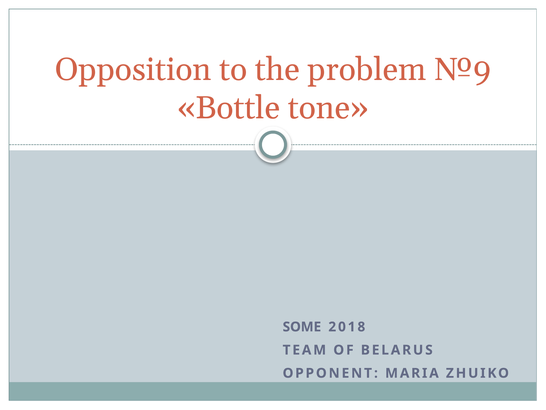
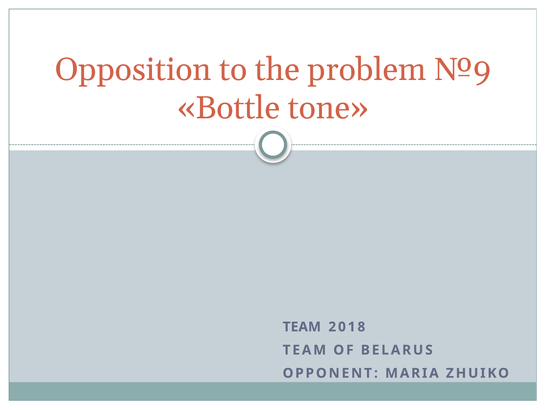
SOME at (302, 326): SOME -> TEAM
